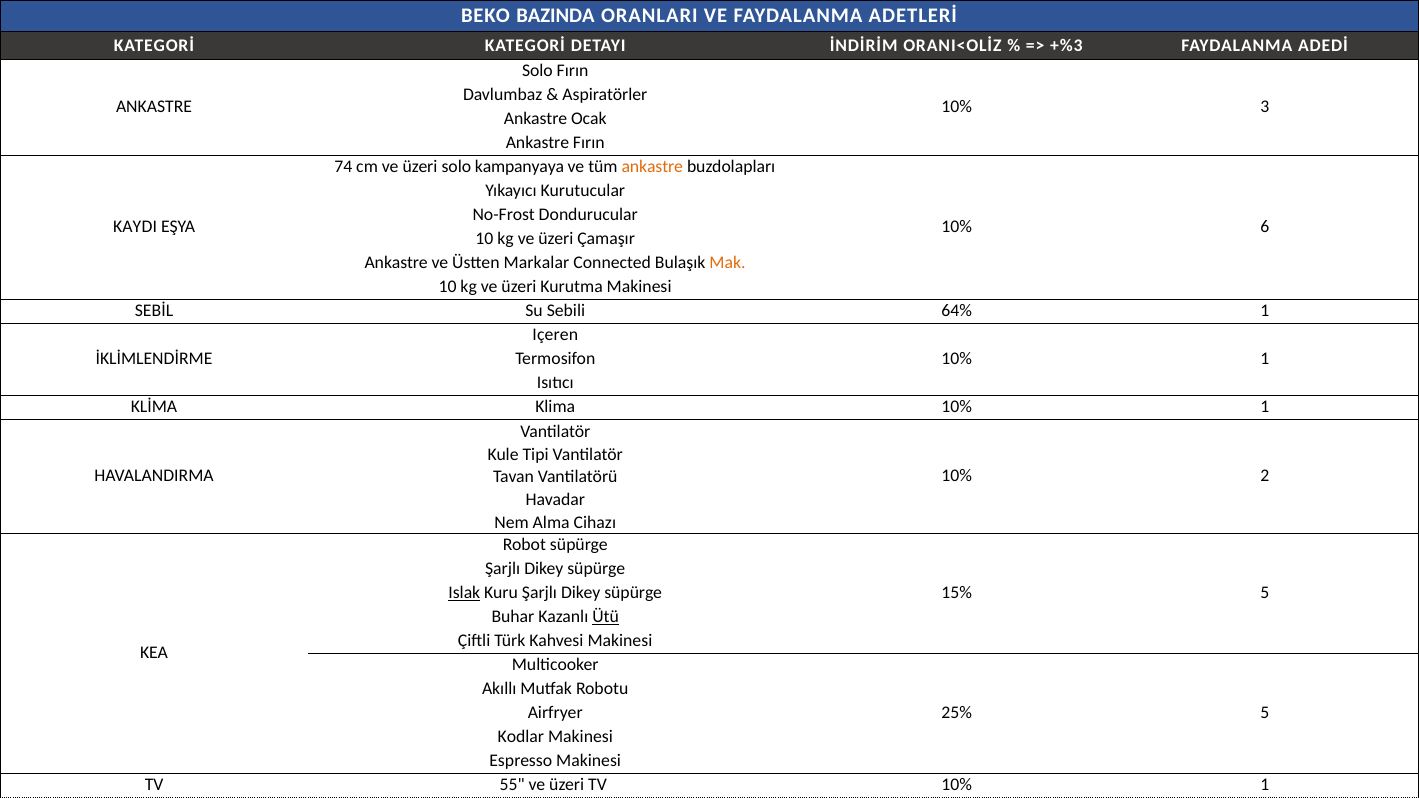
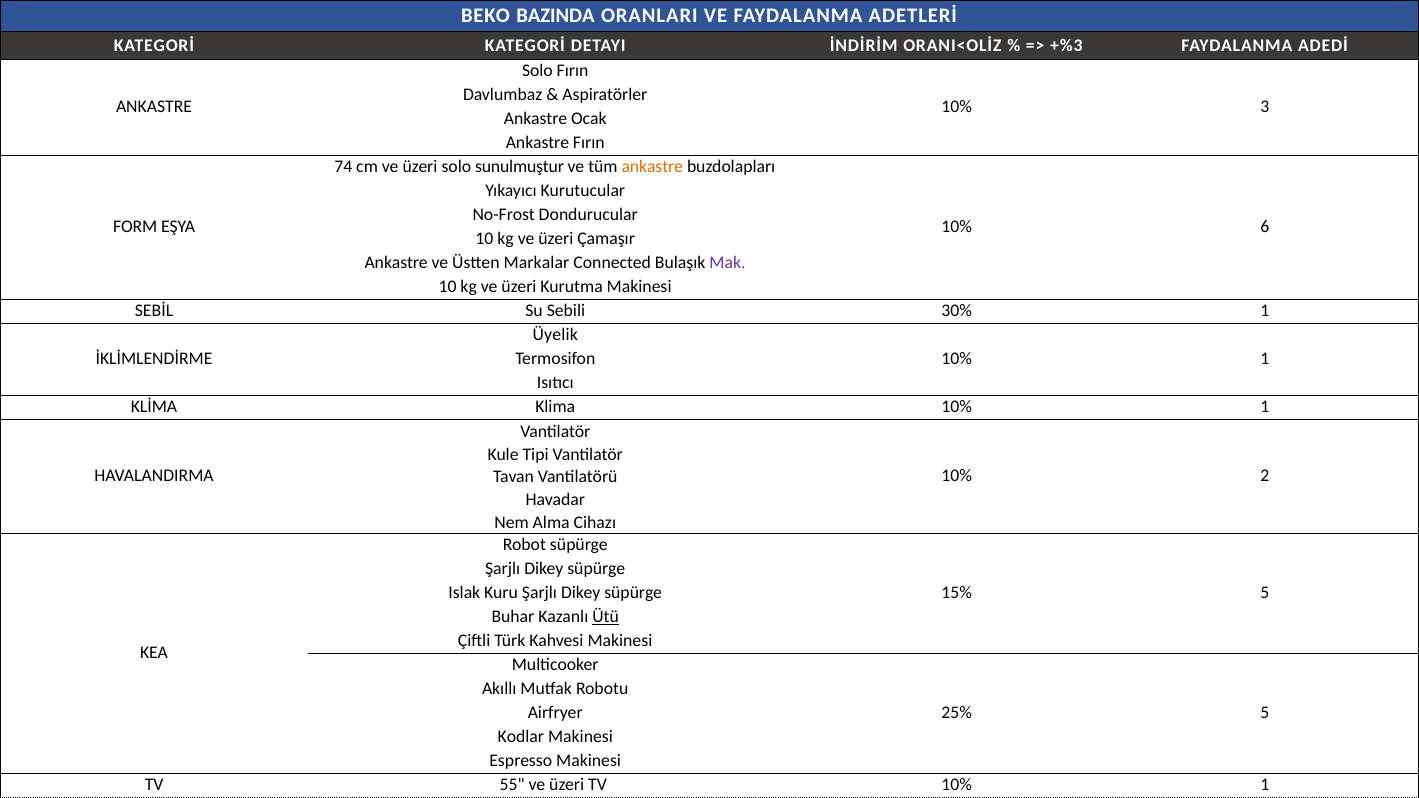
kampanyaya: kampanyaya -> sunulmuştur
KAYDI: KAYDI -> FORM
Mak colour: orange -> purple
64%: 64% -> 30%
Içeren: Içeren -> Üyelik
Islak underline: present -> none
